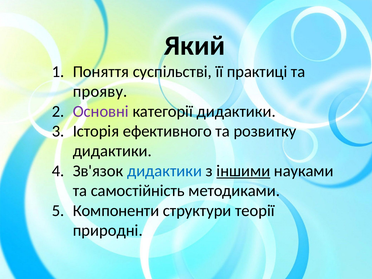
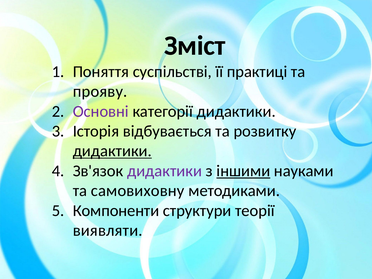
Який: Який -> Зміст
ефективного: ефективного -> відбувається
дидактики at (112, 151) underline: none -> present
дидактики at (165, 171) colour: blue -> purple
самостійність: самостійність -> самовиховну
природні: природні -> виявляти
